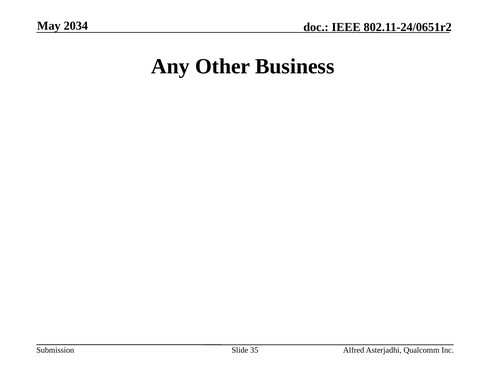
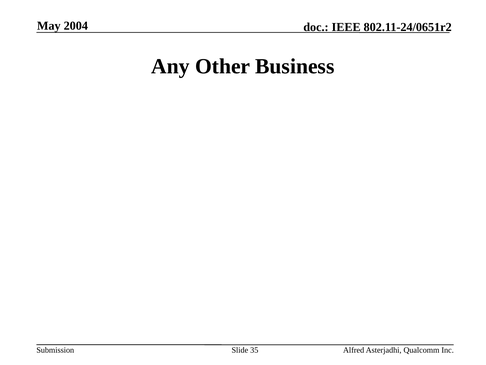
2034: 2034 -> 2004
